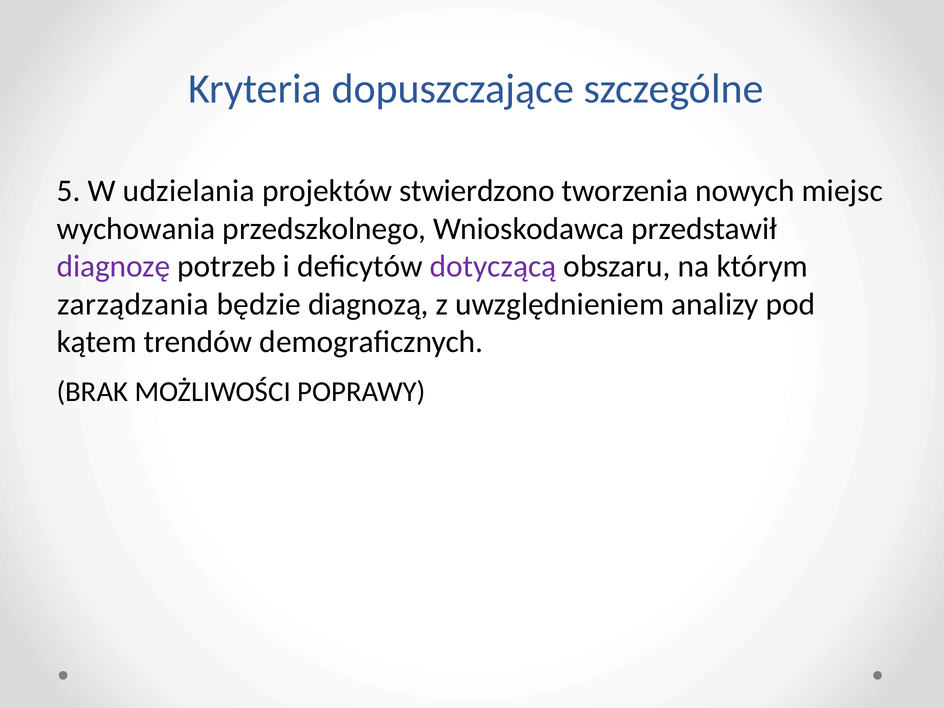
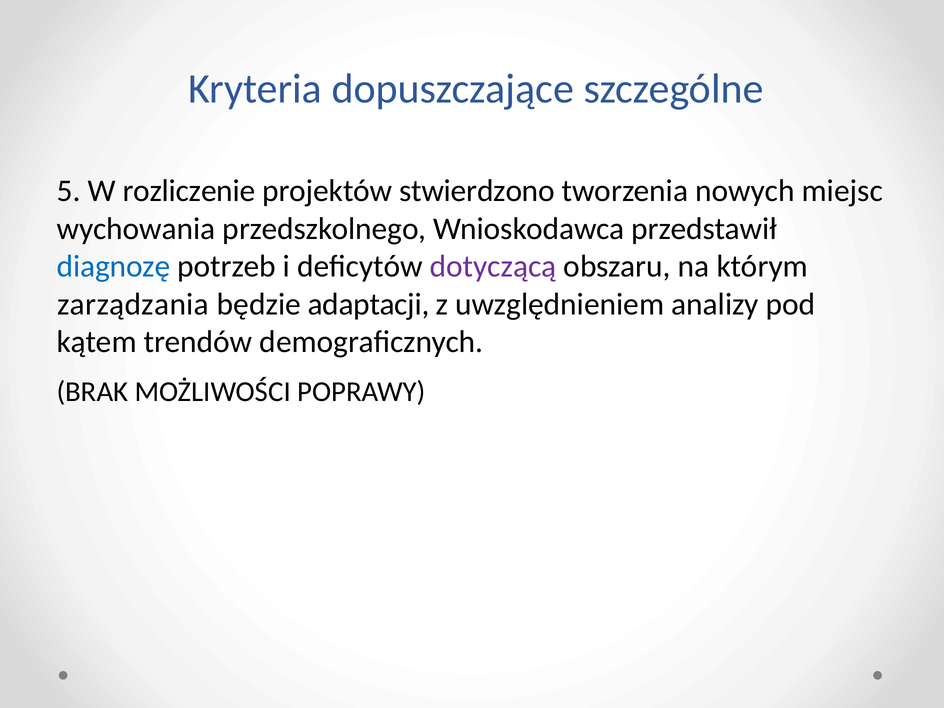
udzielania: udzielania -> rozliczenie
diagnozę colour: purple -> blue
diagnozą: diagnozą -> adaptacji
